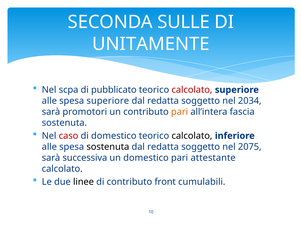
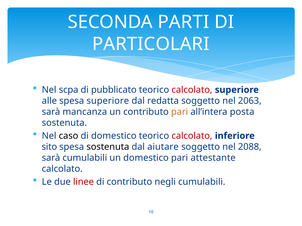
SULLE: SULLE -> PARTI
UNITAMENTE: UNITAMENTE -> PARTICOLARI
2034: 2034 -> 2063
promotori: promotori -> mancanza
fascia: fascia -> posta
caso colour: red -> black
calcolato at (192, 136) colour: black -> red
alle at (49, 147): alle -> sito
redatta at (163, 147): redatta -> aiutare
2075: 2075 -> 2088
sarà successiva: successiva -> cumulabili
linee colour: black -> red
front: front -> negli
